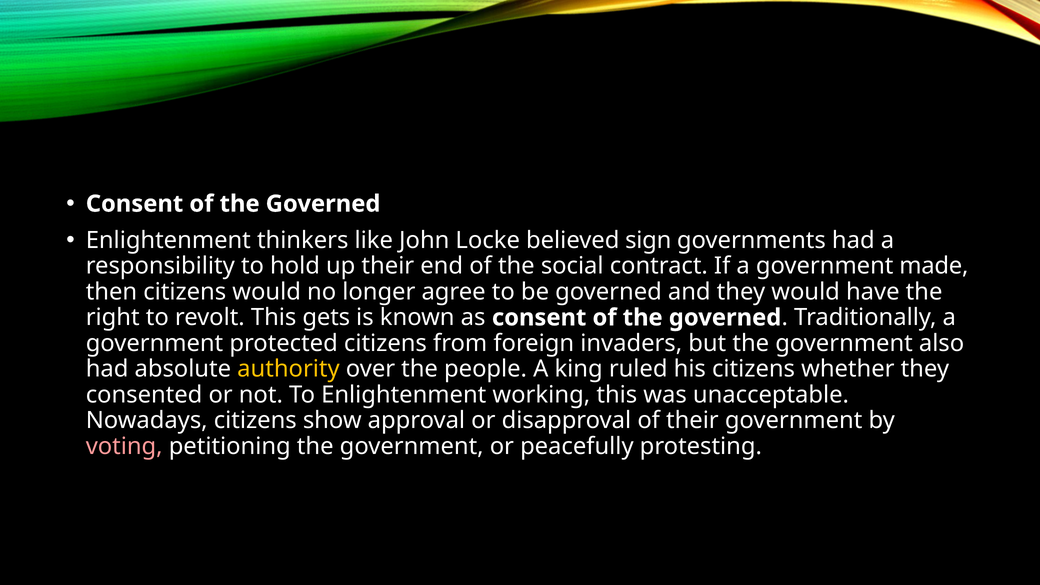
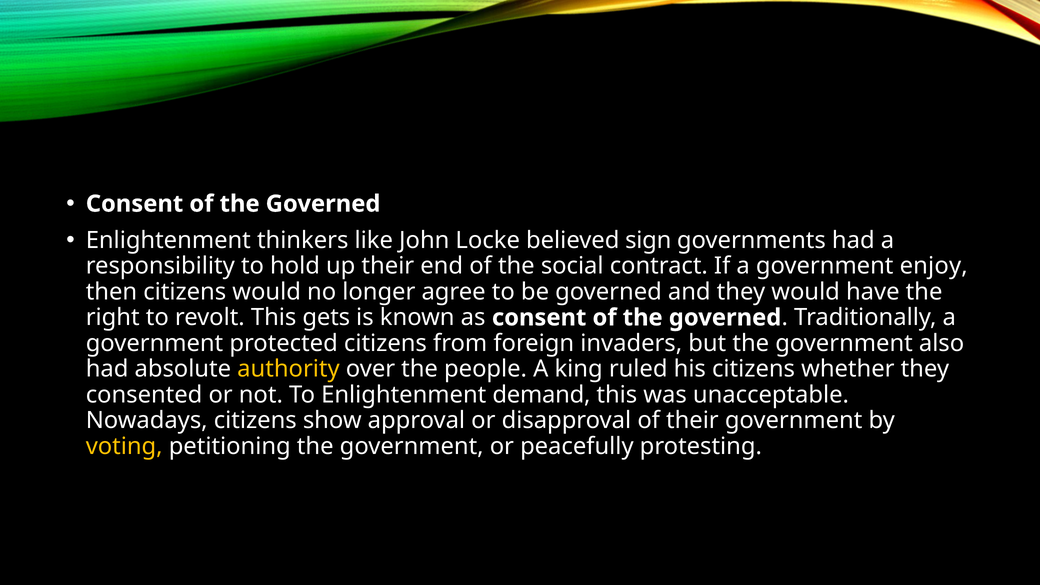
made: made -> enjoy
working: working -> demand
voting colour: pink -> yellow
